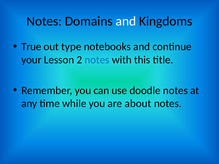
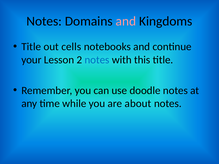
and at (126, 21) colour: white -> pink
True at (31, 47): True -> Title
type: type -> cells
